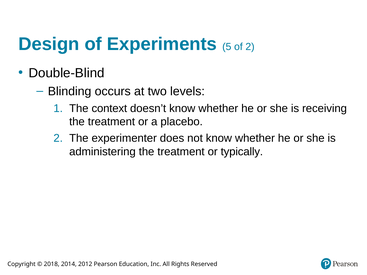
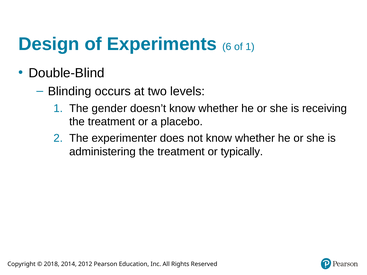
5: 5 -> 6
of 2: 2 -> 1
context: context -> gender
